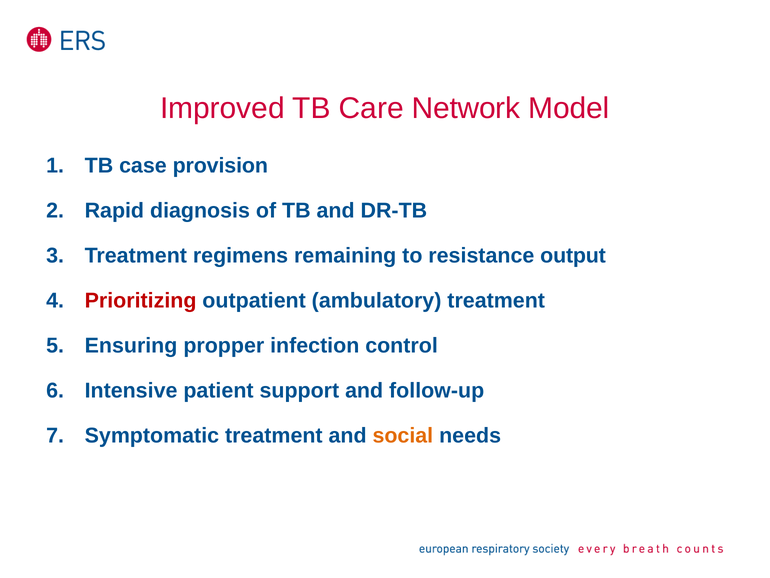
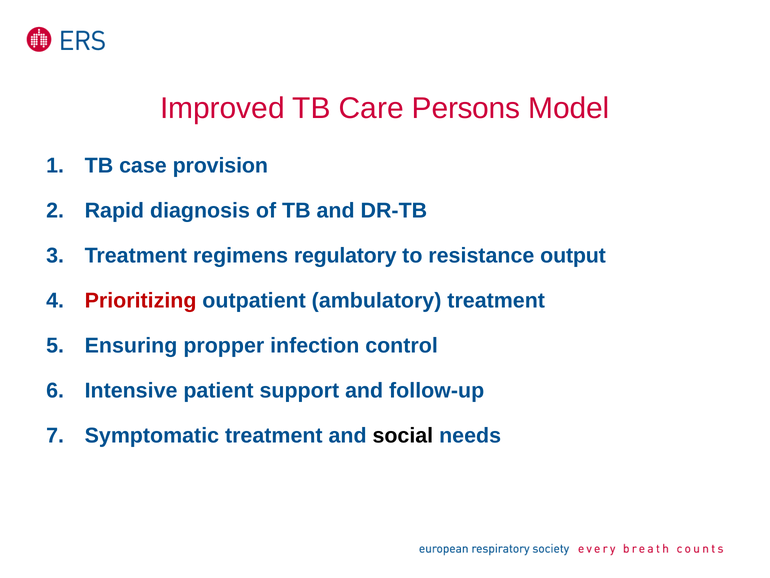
Network: Network -> Persons
remaining: remaining -> regulatory
social colour: orange -> black
